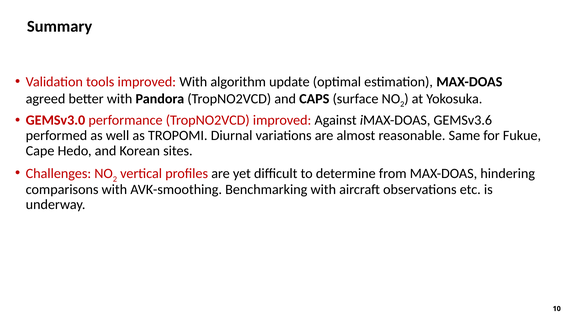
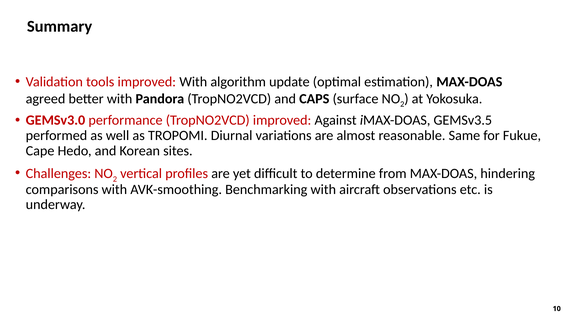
GEMSv3.6: GEMSv3.6 -> GEMSv3.5
